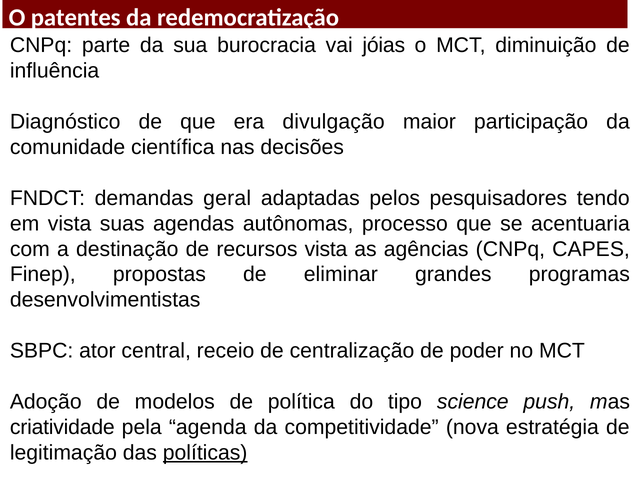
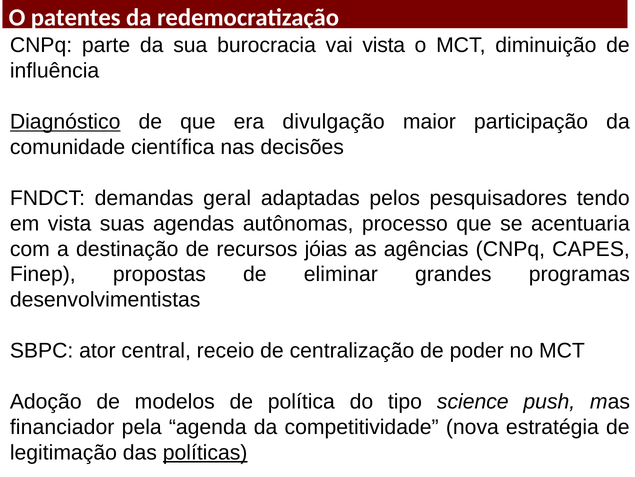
vai jóias: jóias -> vista
Diagnóstico underline: none -> present
recursos vista: vista -> jóias
criatividade: criatividade -> financiador
